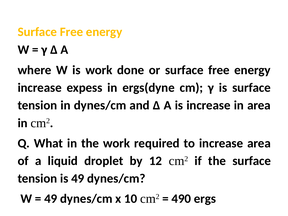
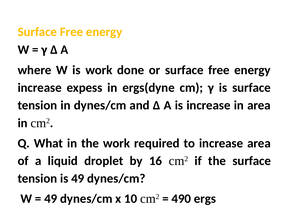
12: 12 -> 16
